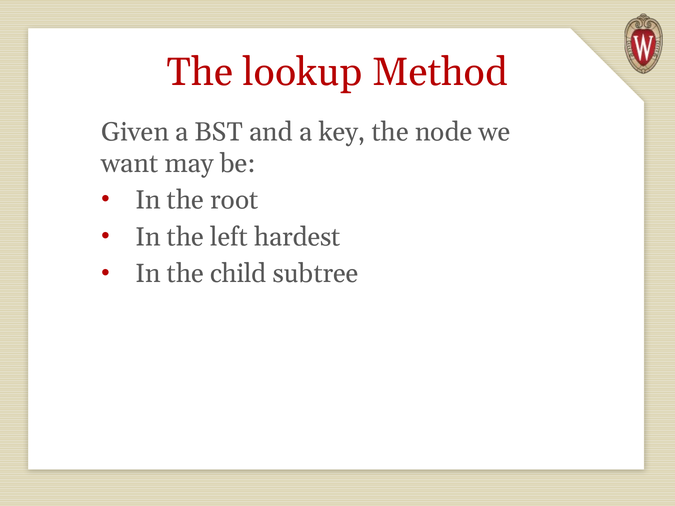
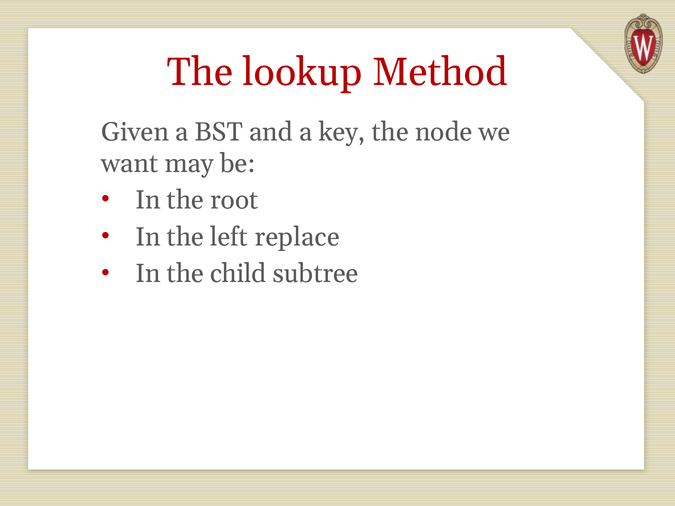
hardest: hardest -> replace
